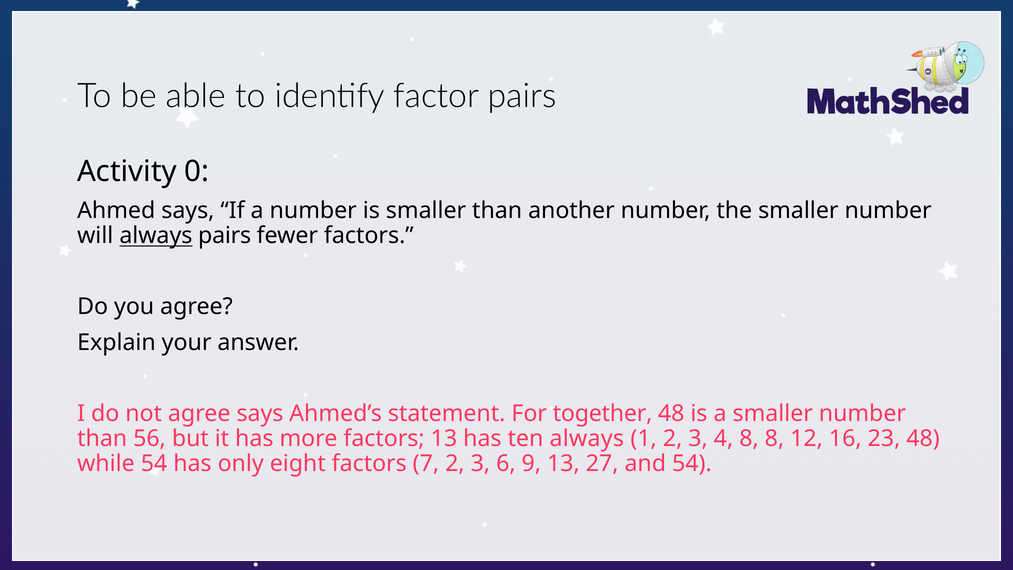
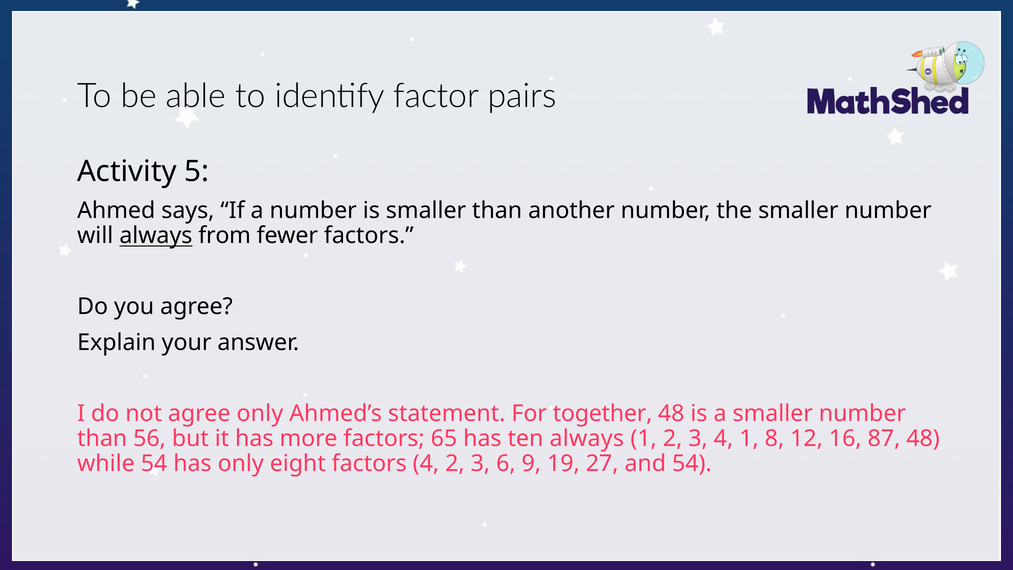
0: 0 -> 5
always pairs: pairs -> from
agree says: says -> only
factors 13: 13 -> 65
4 8: 8 -> 1
23: 23 -> 87
factors 7: 7 -> 4
9 13: 13 -> 19
